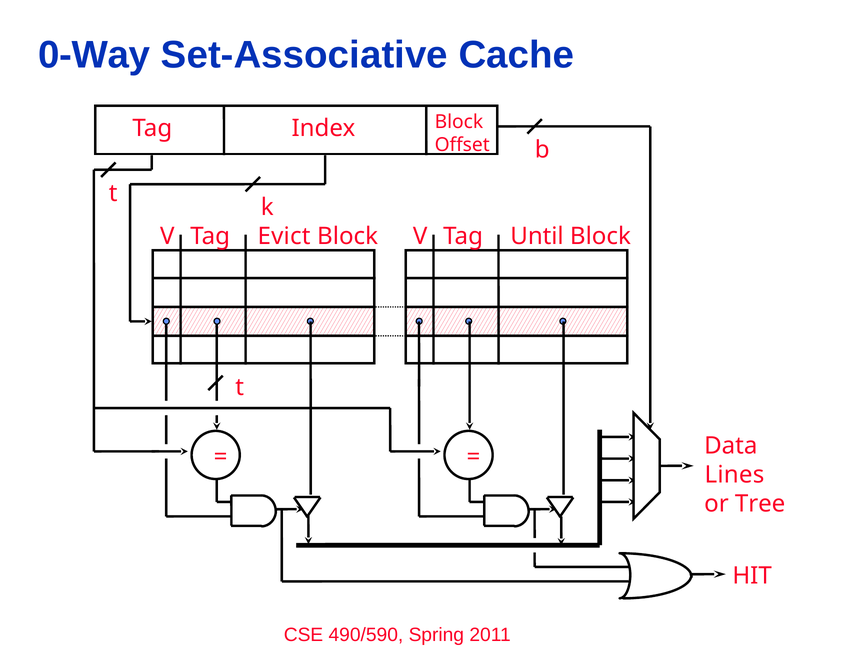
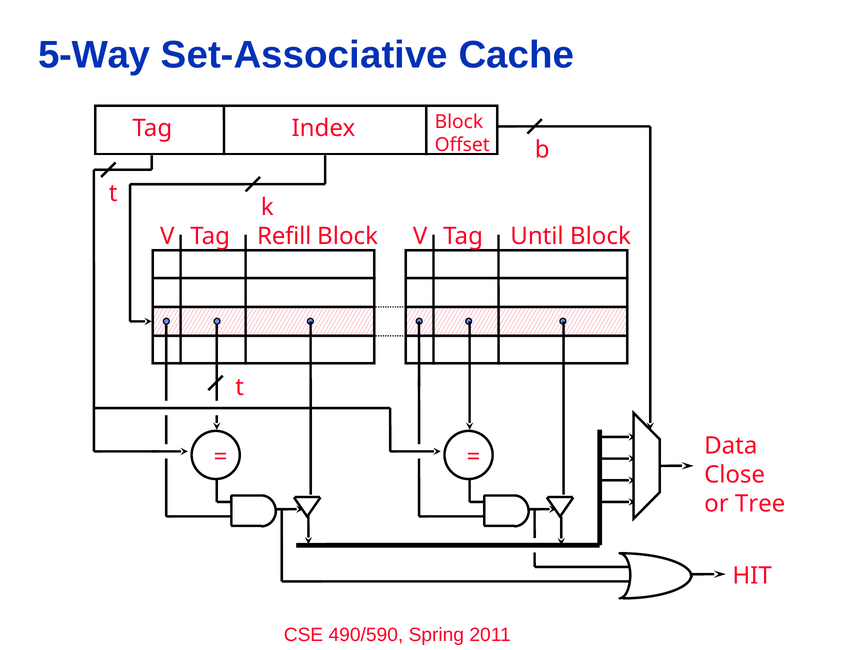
0-Way: 0-Way -> 5-Way
Evict: Evict -> Refill
Lines: Lines -> Close
